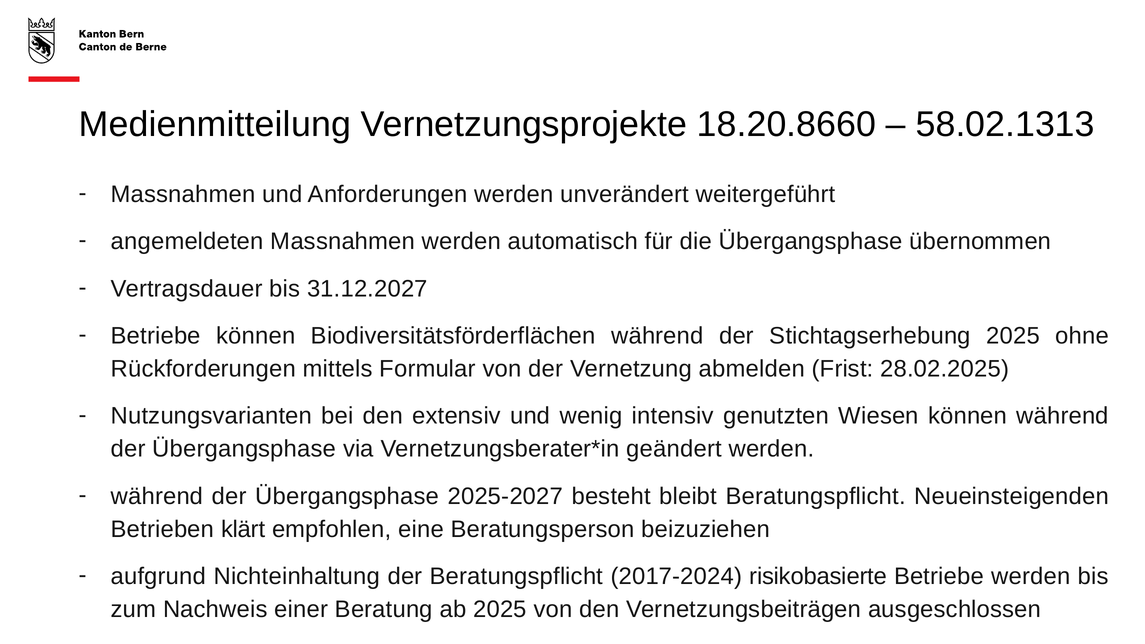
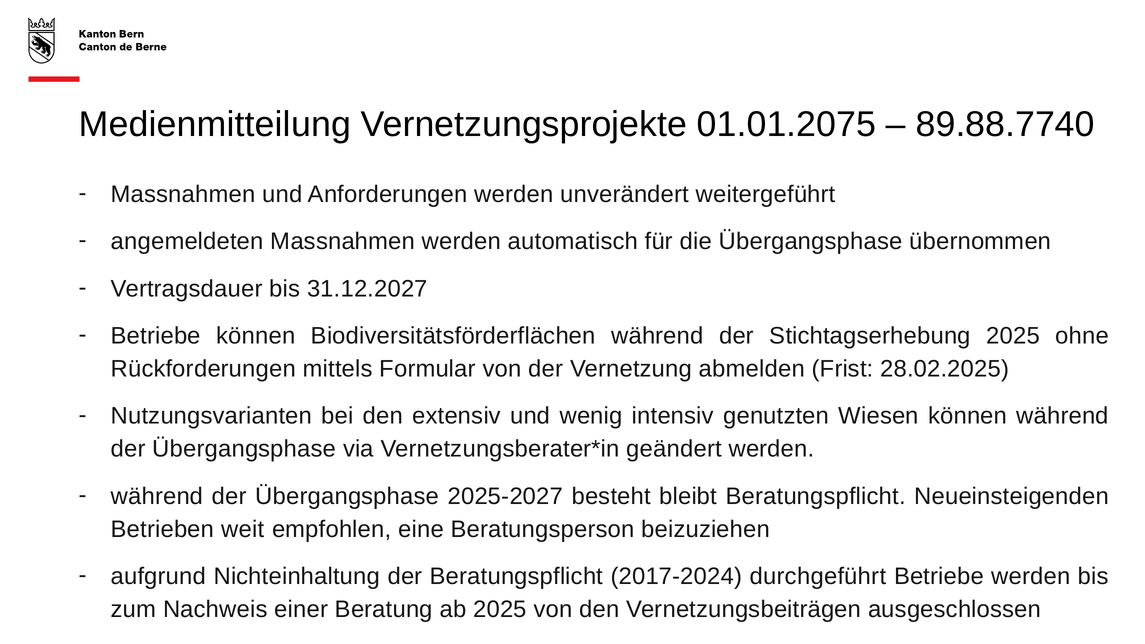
18.20.8660: 18.20.8660 -> 01.01.2075
58.02.1313: 58.02.1313 -> 89.88.7740
klärt: klärt -> weit
risikobasierte: risikobasierte -> durchgeführt
